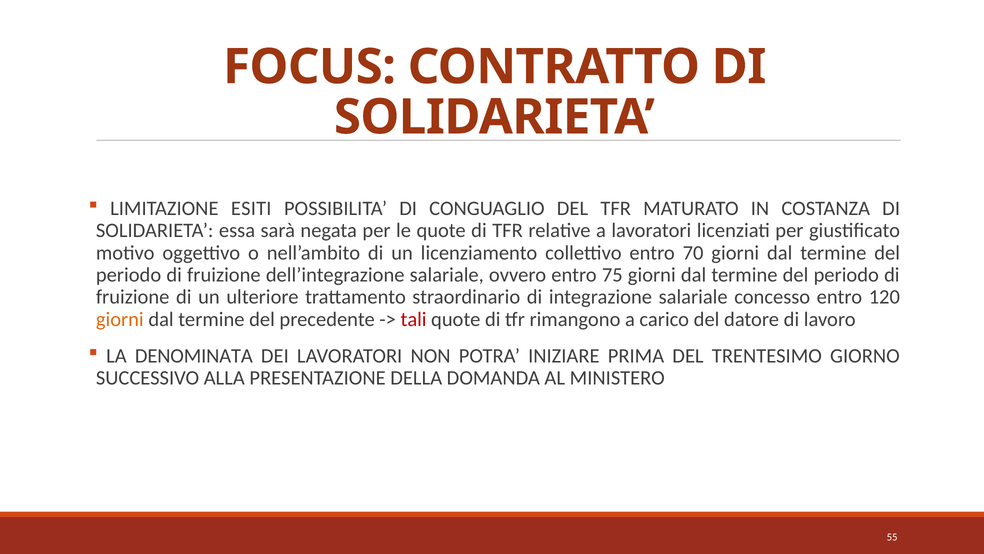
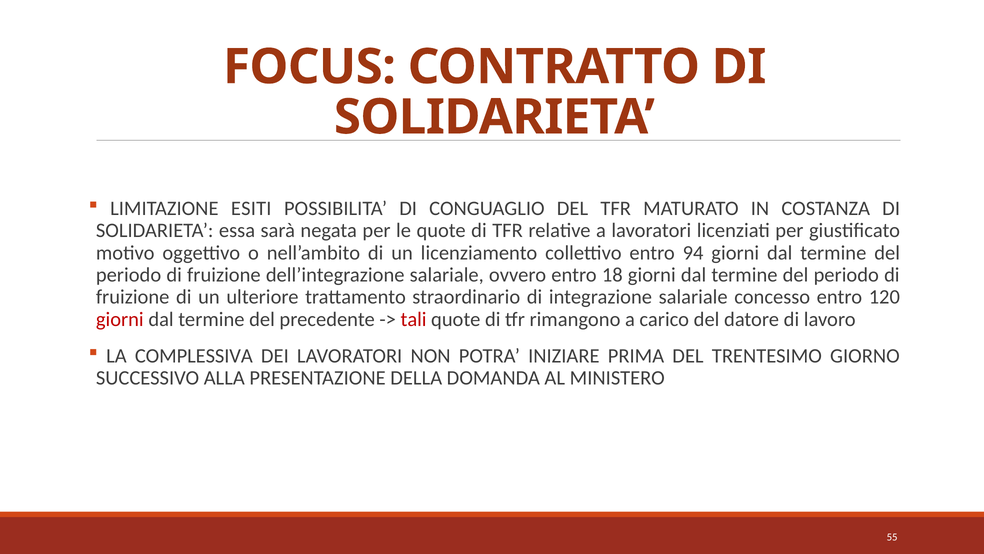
70: 70 -> 94
75: 75 -> 18
giorni at (120, 319) colour: orange -> red
DENOMINATA: DENOMINATA -> COMPLESSIVA
